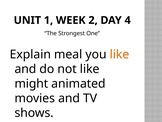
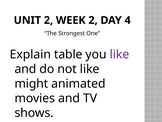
UNIT 1: 1 -> 2
meal: meal -> table
like at (119, 54) colour: orange -> purple
